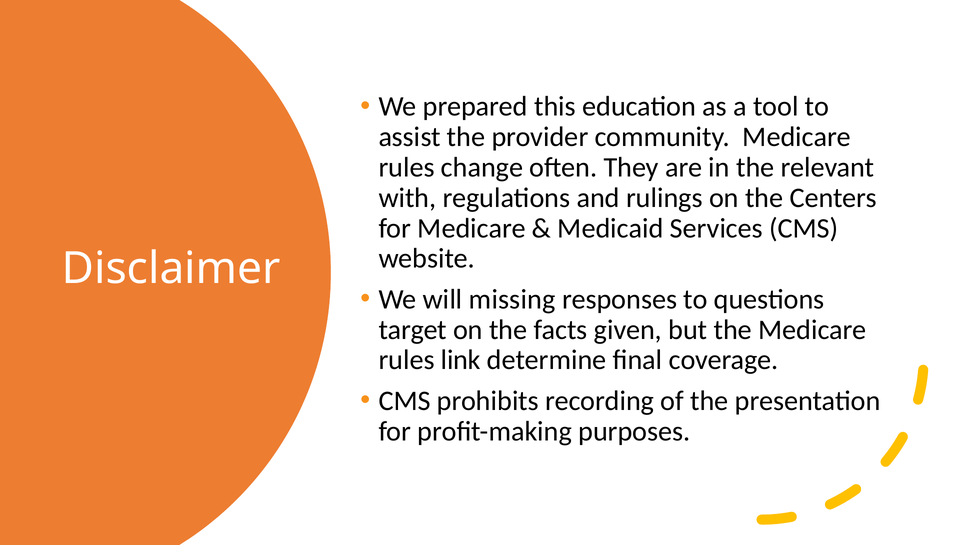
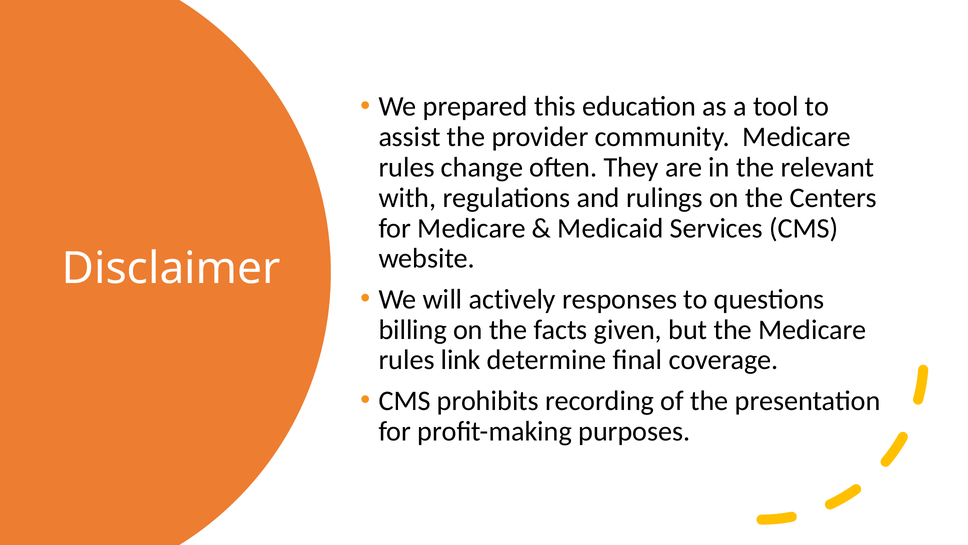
missing: missing -> actively
target: target -> billing
